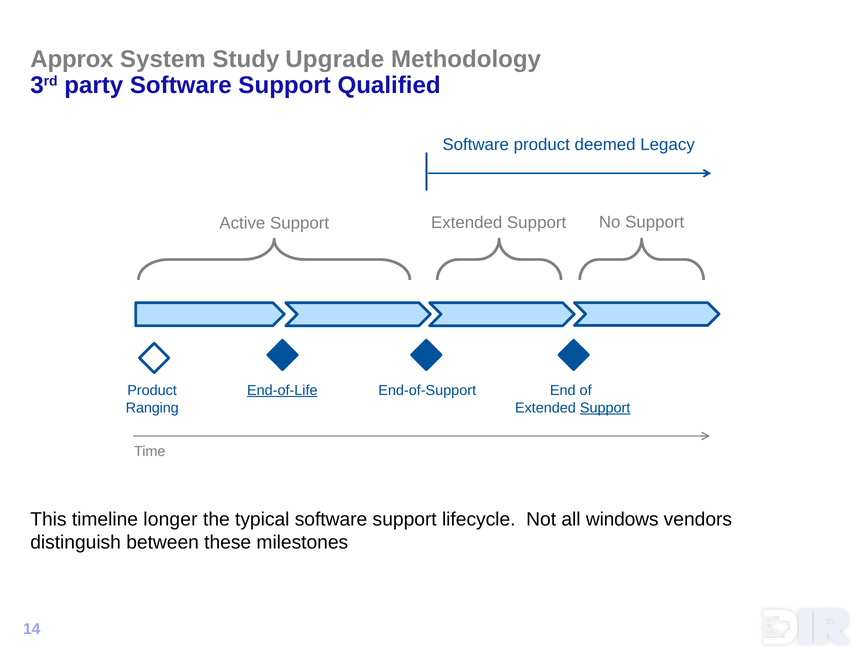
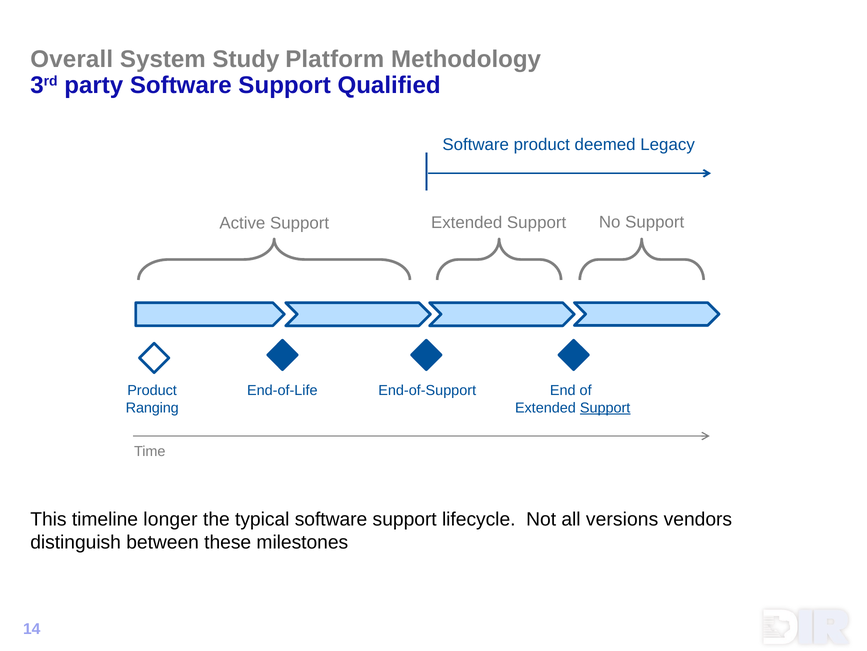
Approx: Approx -> Overall
Upgrade: Upgrade -> Platform
End-of-Life underline: present -> none
windows: windows -> versions
